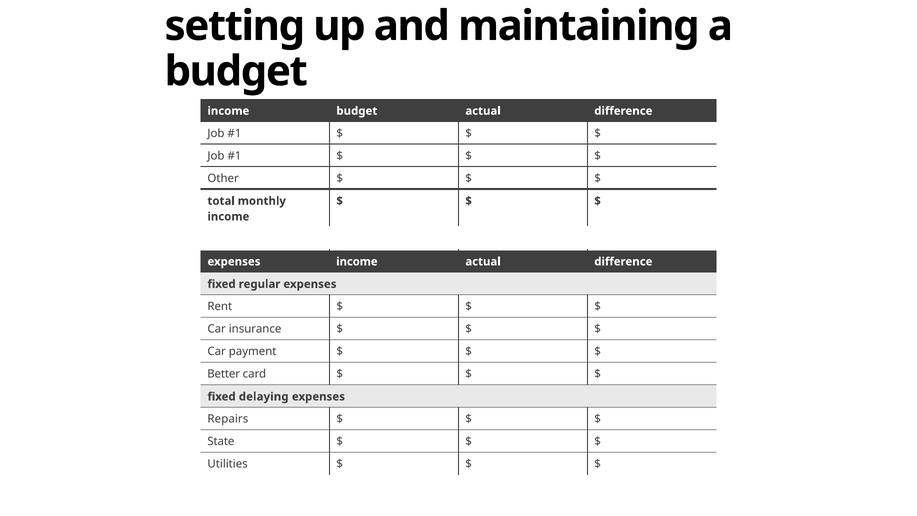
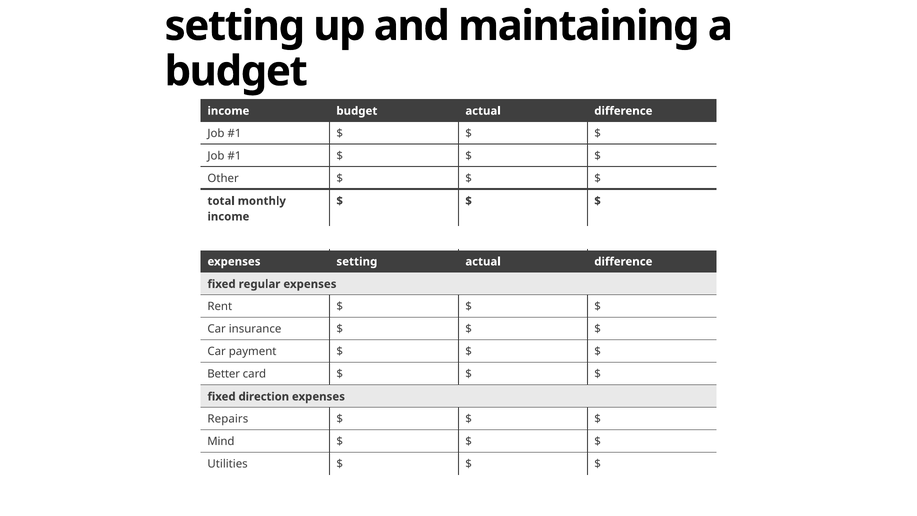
expenses income: income -> setting
delaying: delaying -> direction
State: State -> Mind
